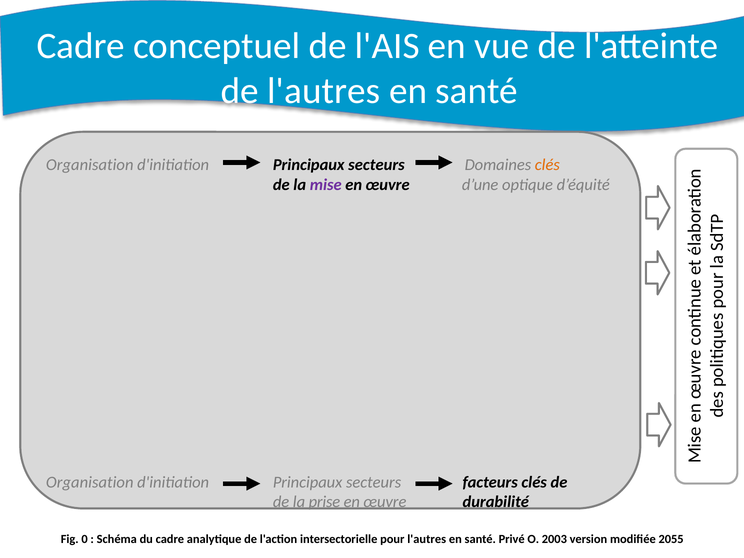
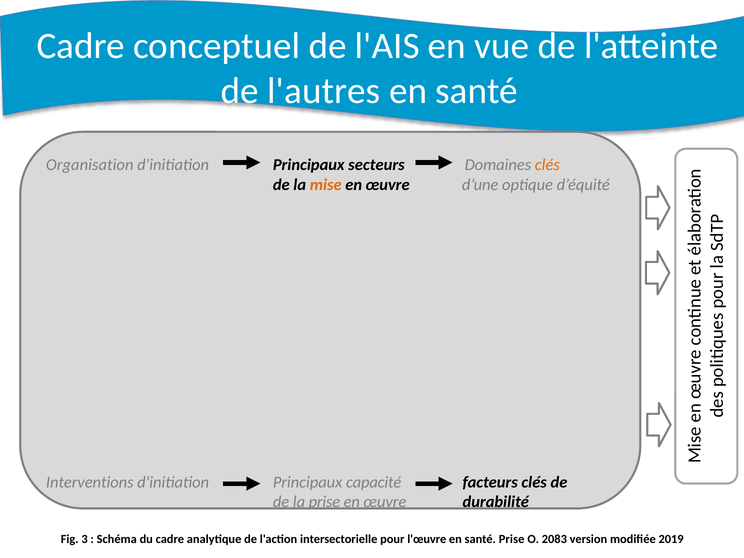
mise colour: purple -> orange
Organisation at (90, 482): Organisation -> Interventions
secteurs at (374, 482): secteurs -> capacité
0: 0 -> 3
pour l'autres: l'autres -> l'œuvre
santé Privé: Privé -> Prise
2003: 2003 -> 2083
2055: 2055 -> 2019
